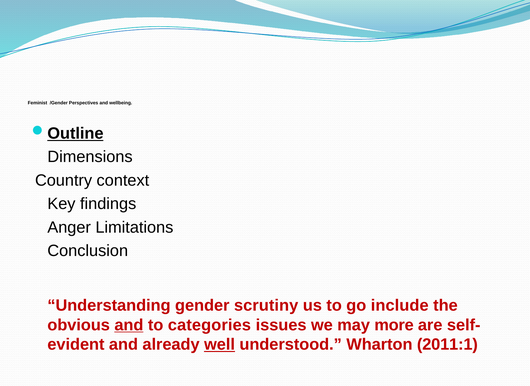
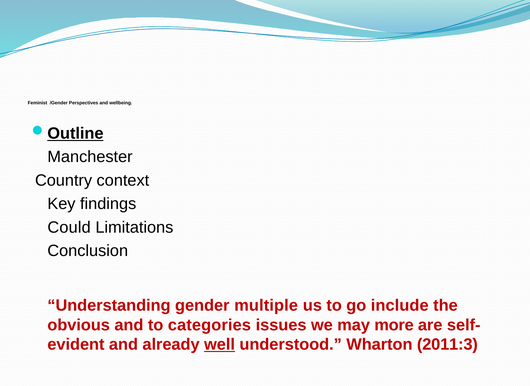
Dimensions: Dimensions -> Manchester
Anger: Anger -> Could
scrutiny: scrutiny -> multiple
and at (129, 325) underline: present -> none
2011:1: 2011:1 -> 2011:3
